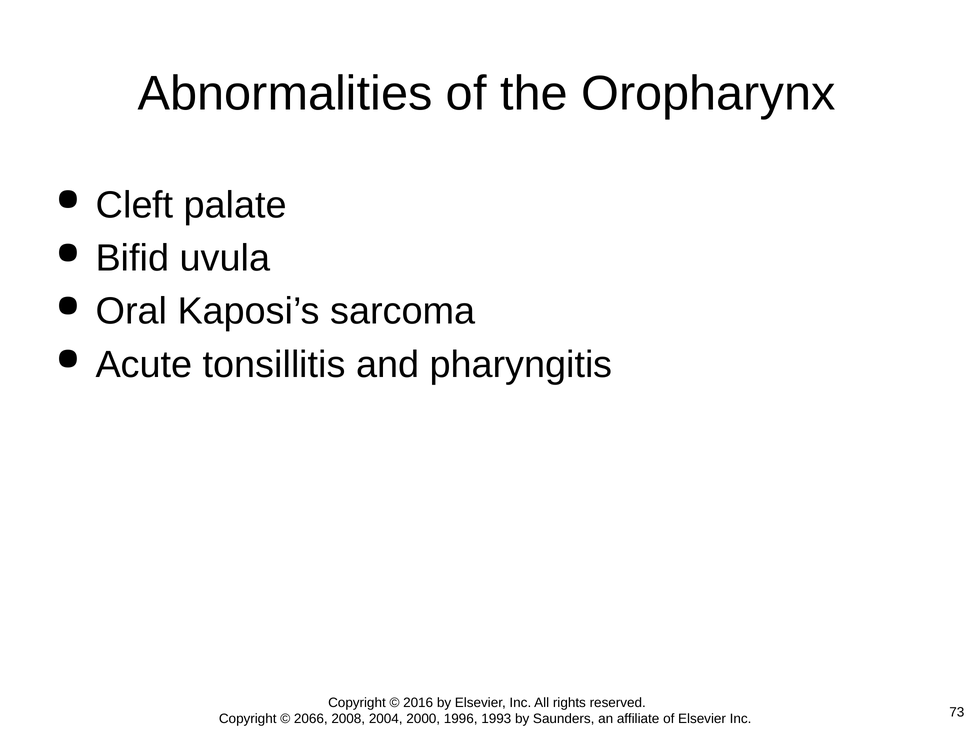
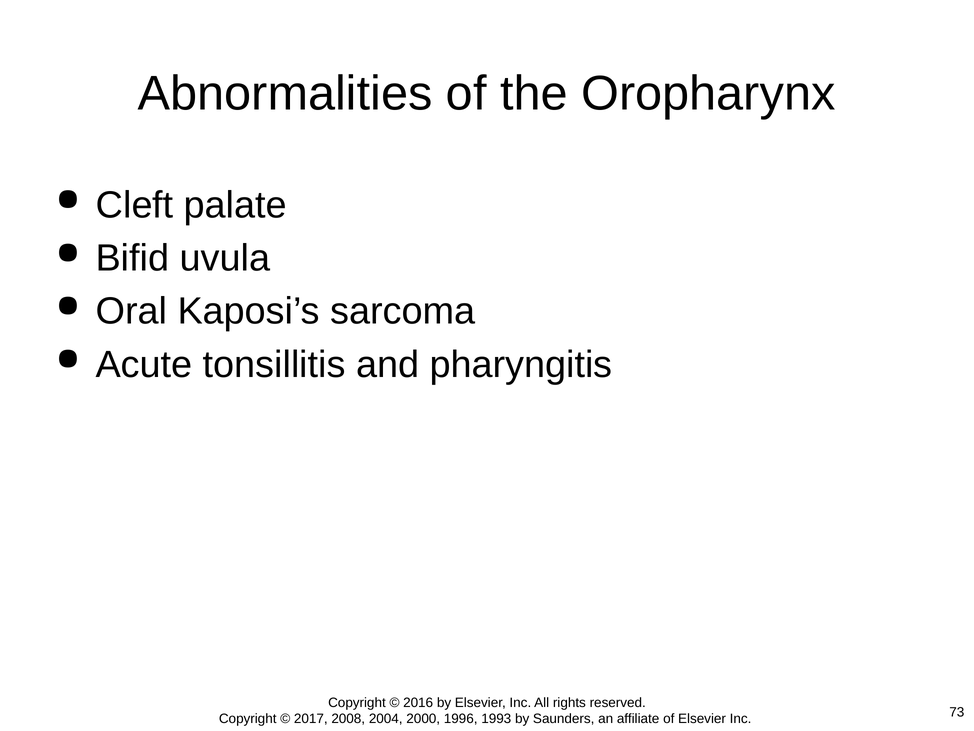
2066: 2066 -> 2017
